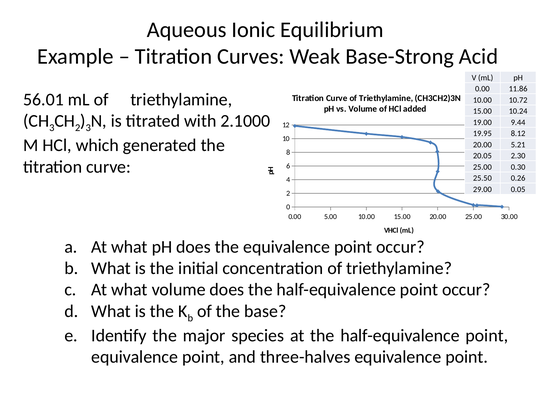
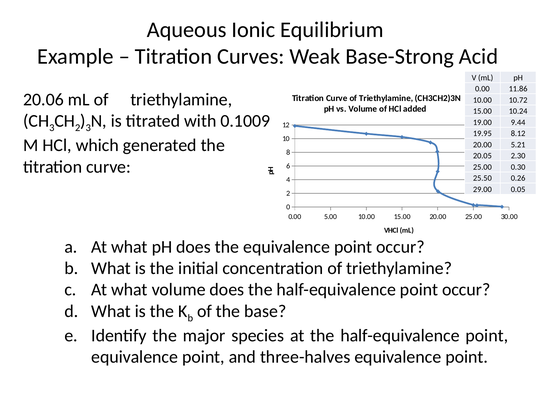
56.01: 56.01 -> 20.06
2.1000: 2.1000 -> 0.1009
